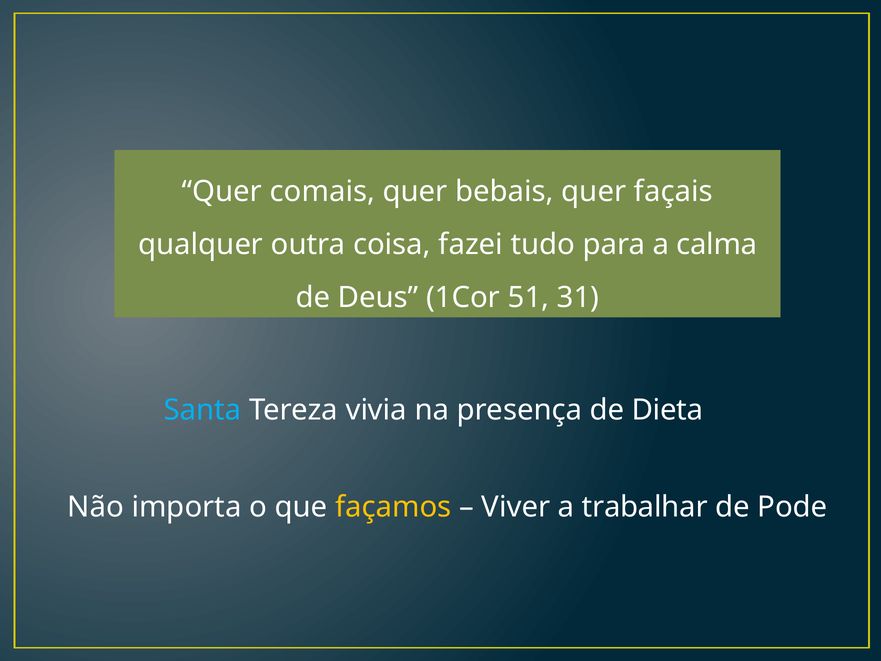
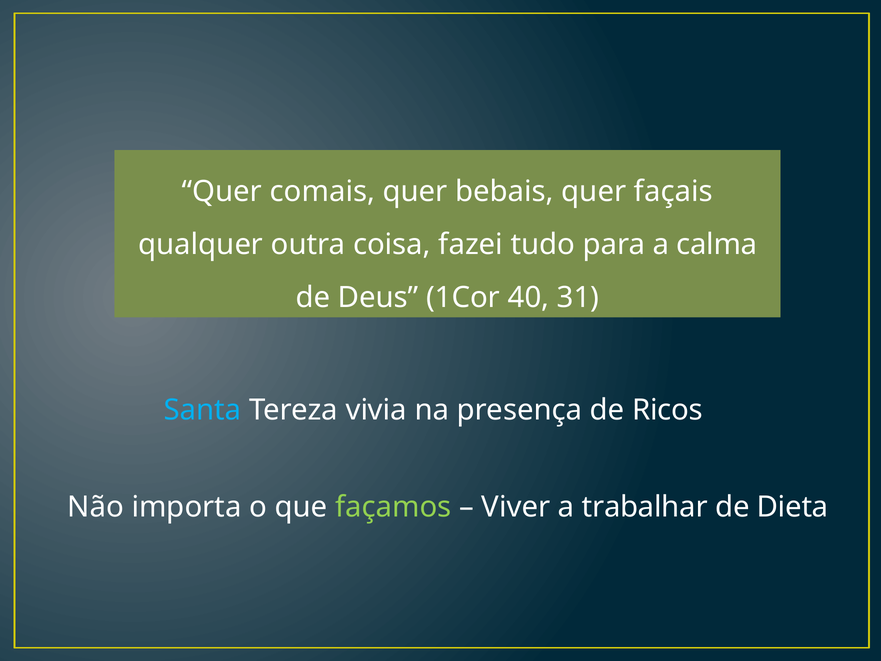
51: 51 -> 40
Dieta: Dieta -> Ricos
façamos colour: yellow -> light green
Pode: Pode -> Dieta
